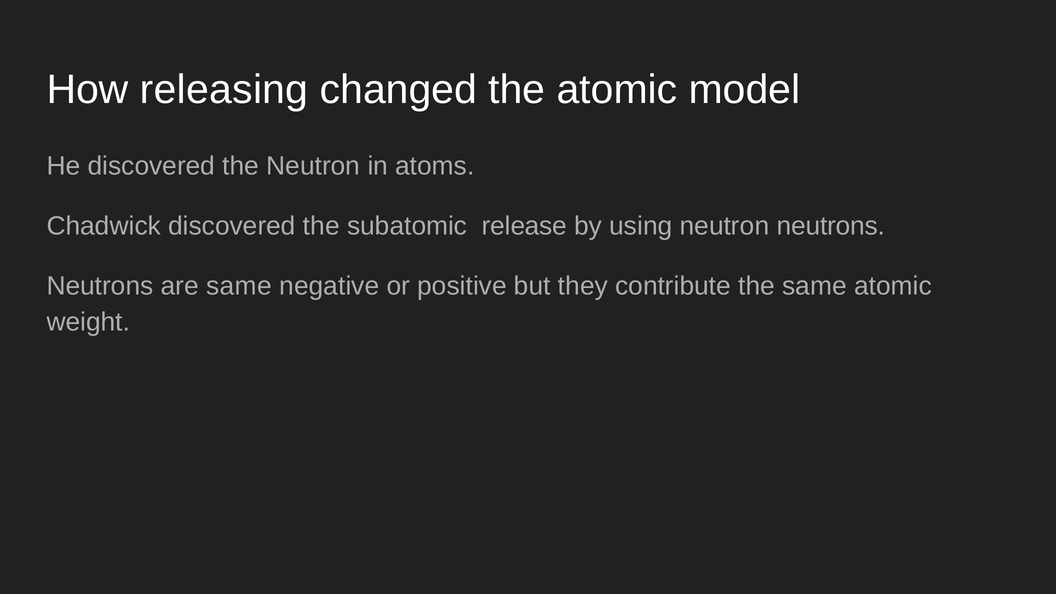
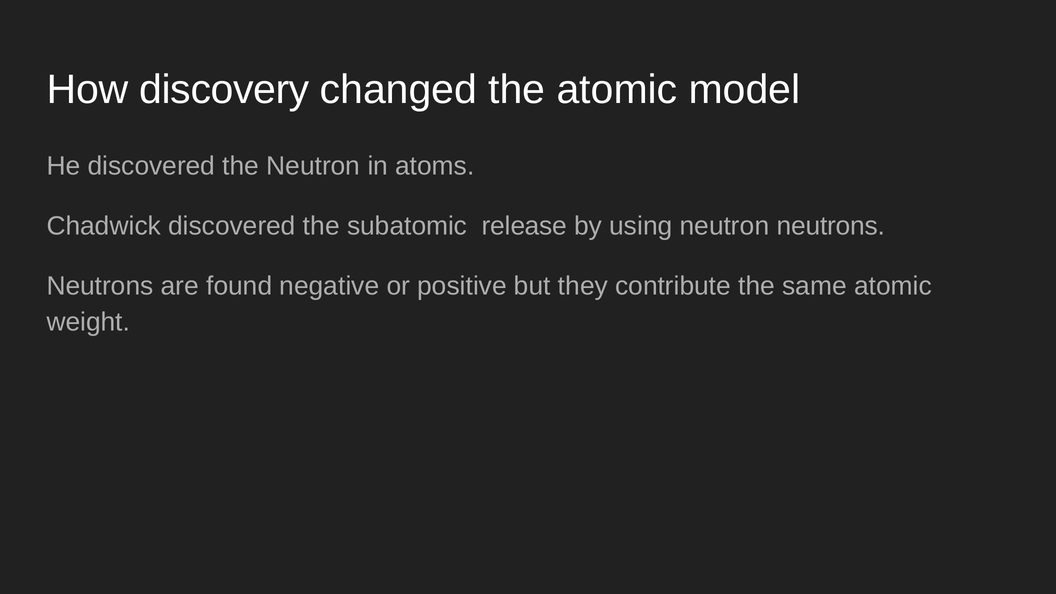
releasing: releasing -> discovery
are same: same -> found
